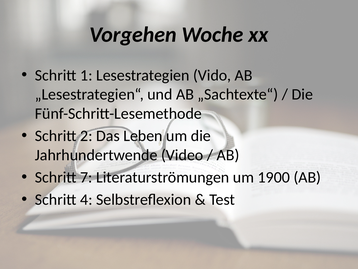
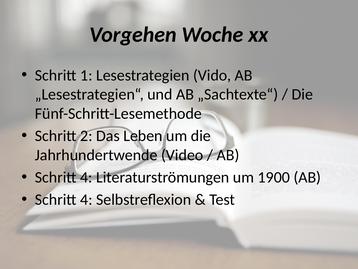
7 at (86, 177): 7 -> 4
